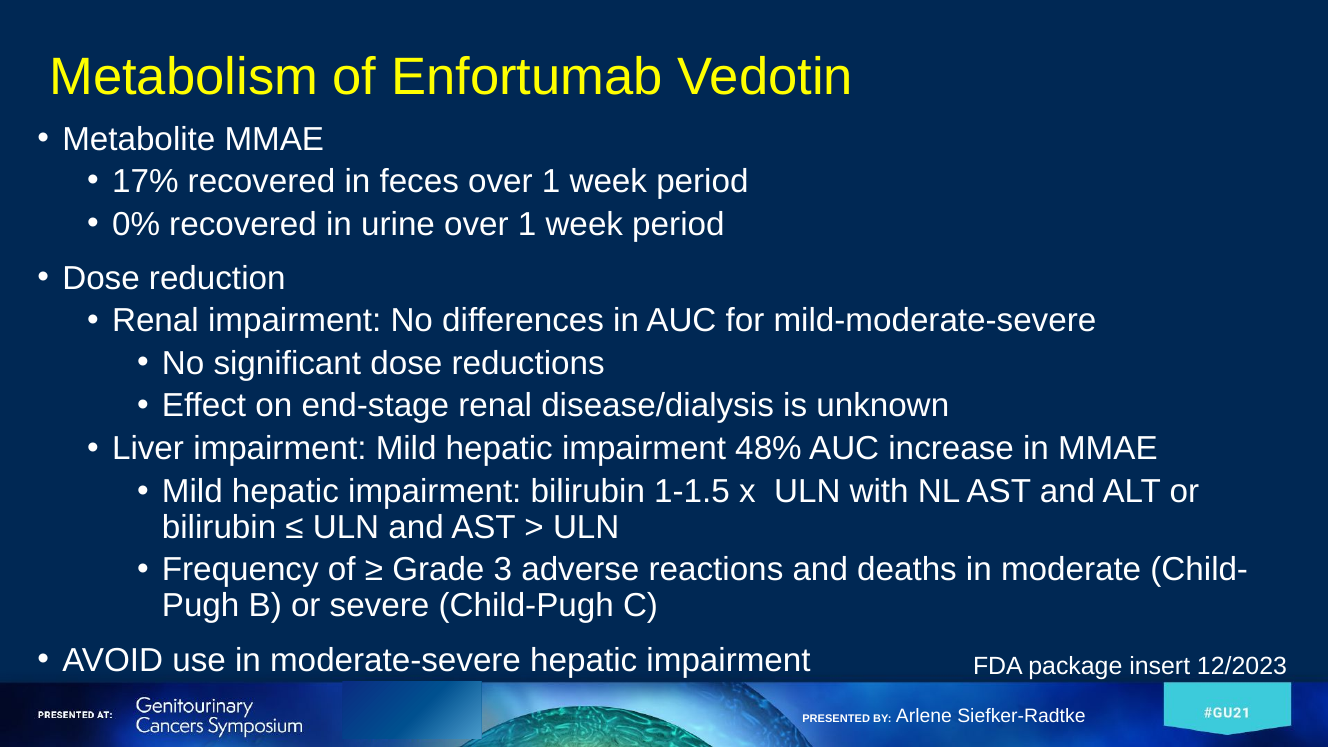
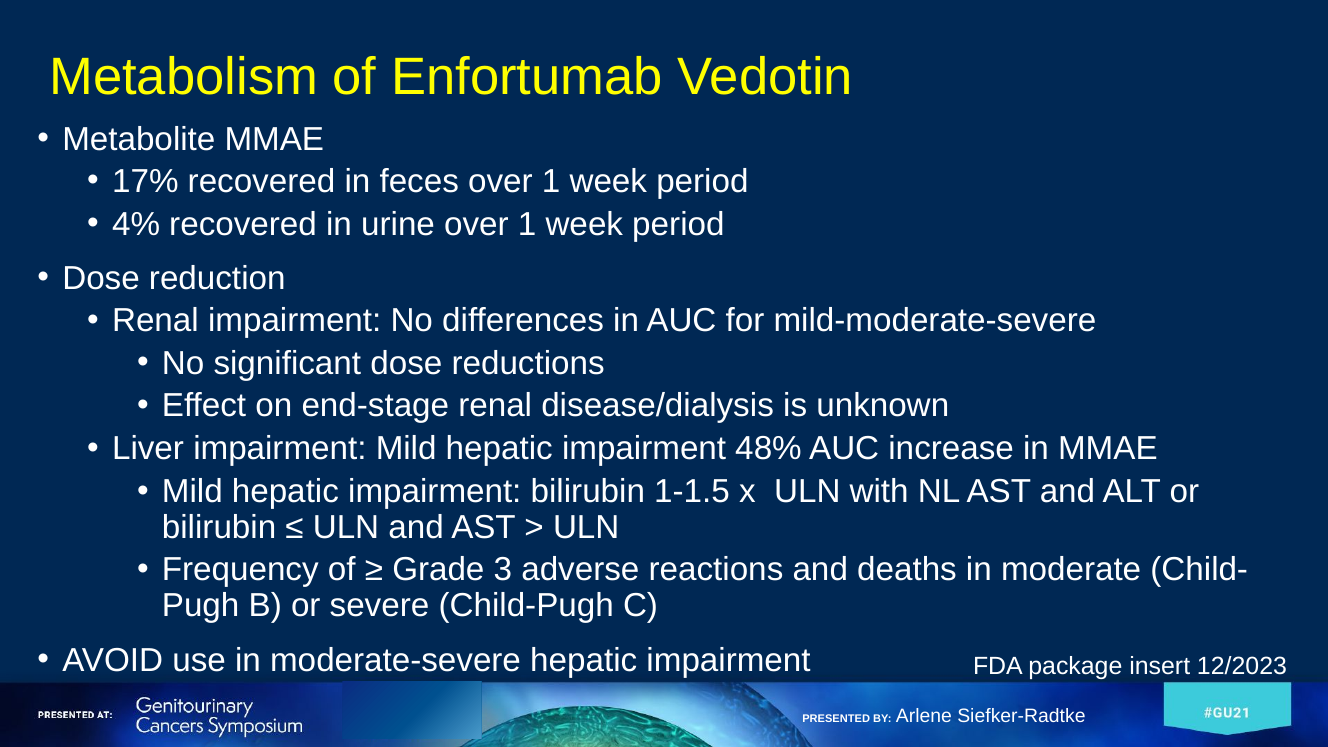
0%: 0% -> 4%
